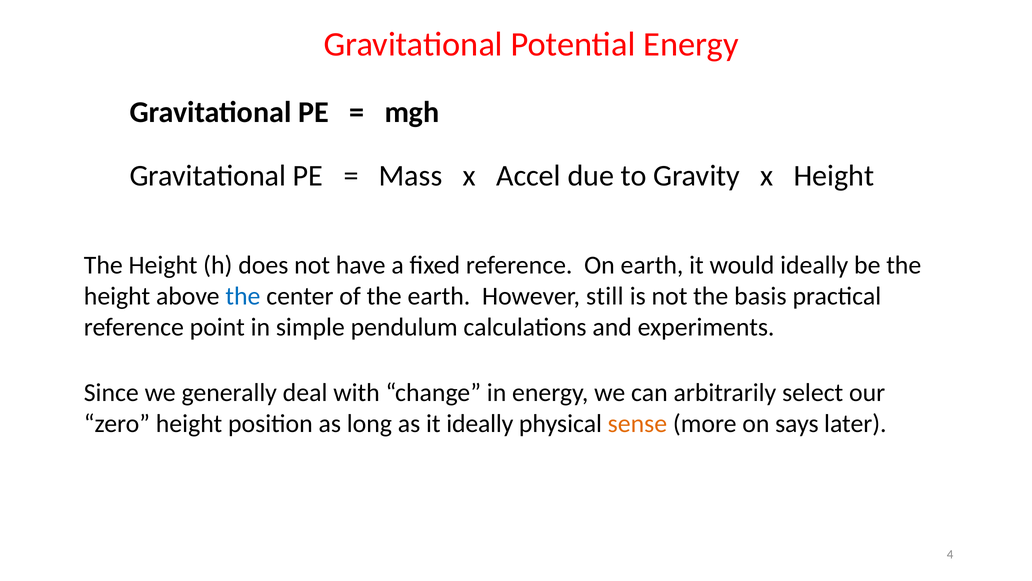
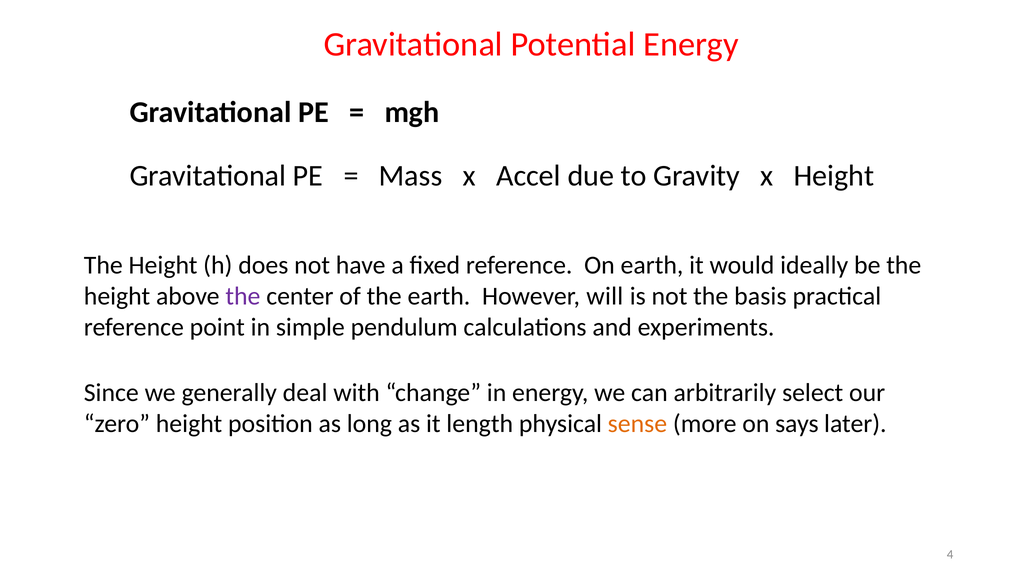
the at (243, 296) colour: blue -> purple
still: still -> will
it ideally: ideally -> length
